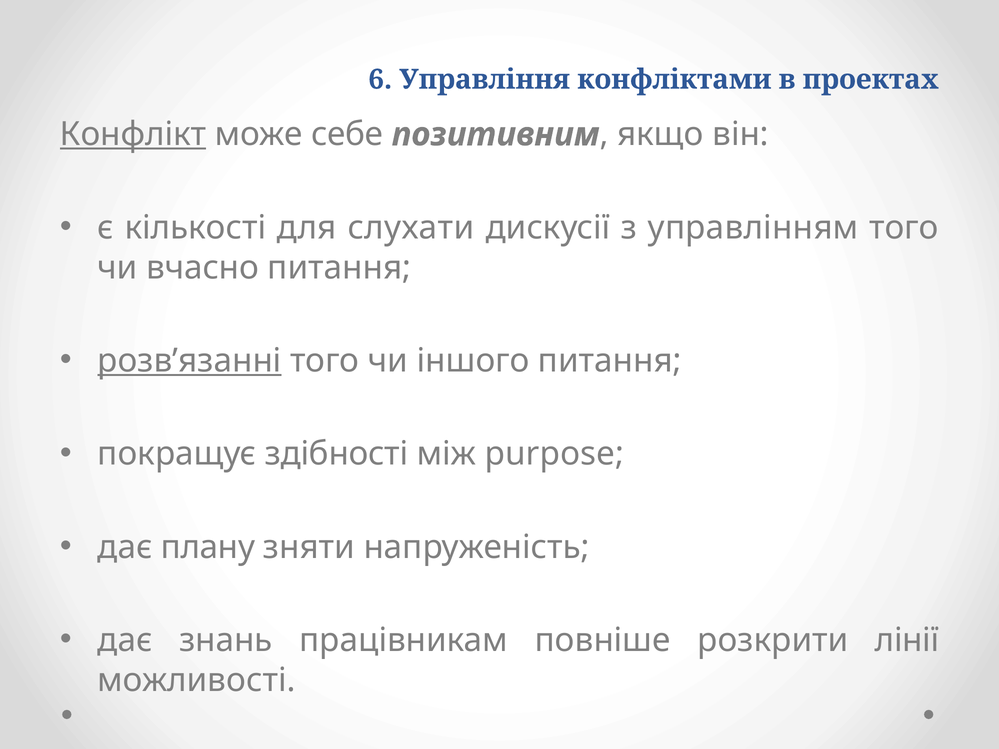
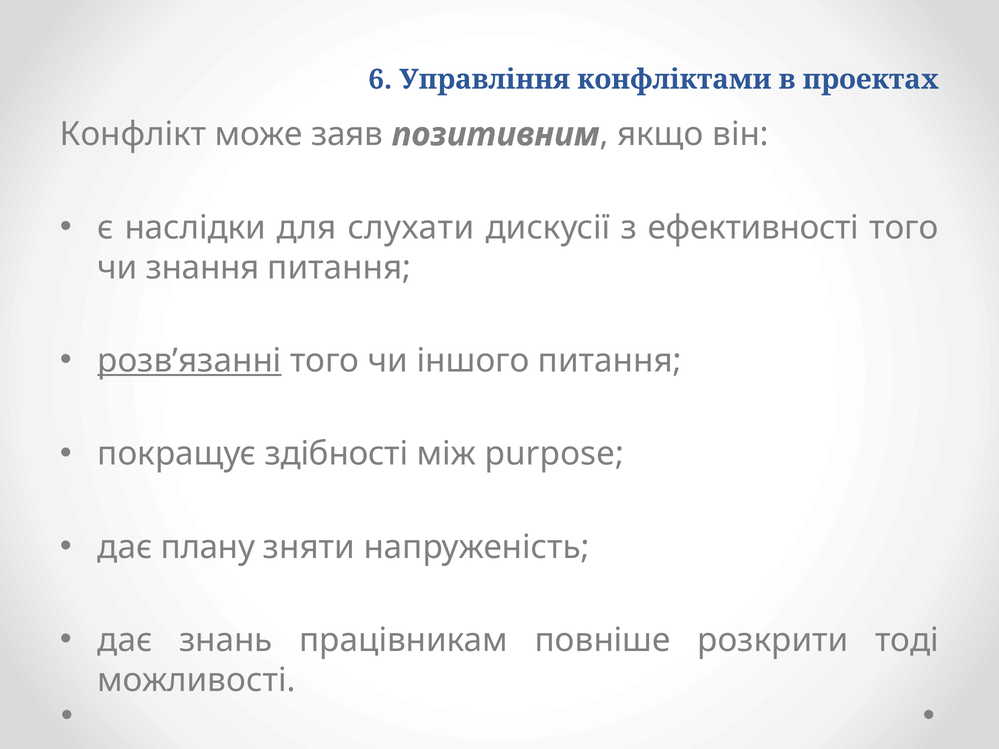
Конфлікт underline: present -> none
себе: себе -> заяв
кількості: кількості -> наслідки
управлінням: управлінням -> ефективності
вчасно: вчасно -> знання
лінії: лінії -> тоді
